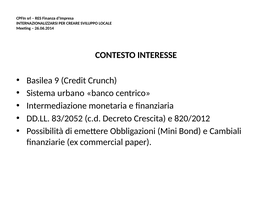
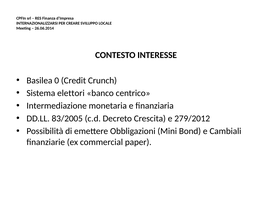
9: 9 -> 0
urbano: urbano -> elettori
83/2052: 83/2052 -> 83/2005
820/2012: 820/2012 -> 279/2012
